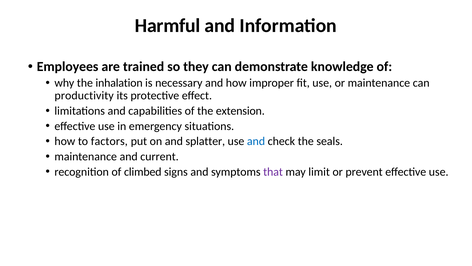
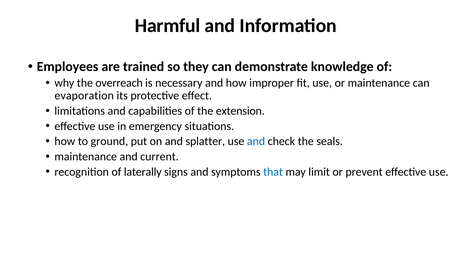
inhalation: inhalation -> overreach
productivity: productivity -> evaporation
factors: factors -> ground
climbed: climbed -> laterally
that colour: purple -> blue
